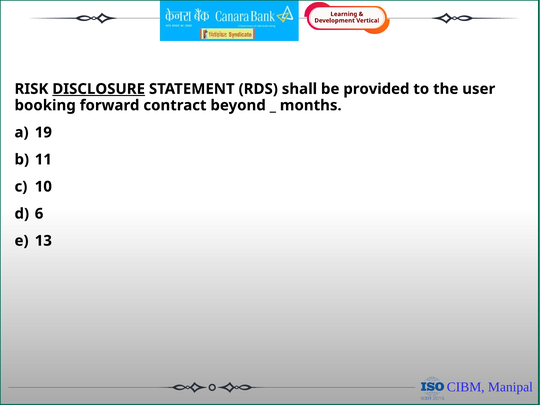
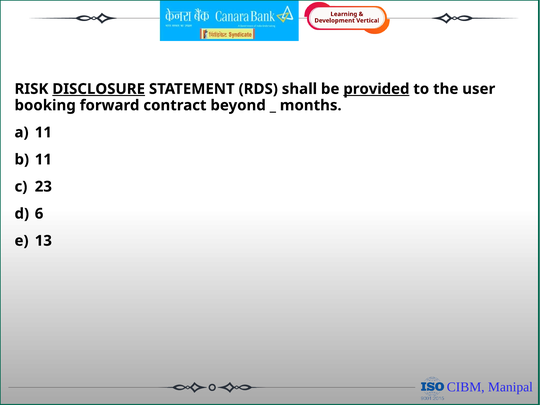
provided underline: none -> present
19 at (43, 132): 19 -> 11
10: 10 -> 23
